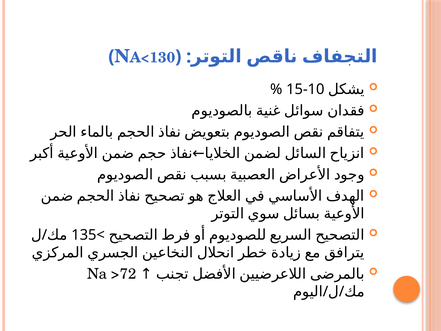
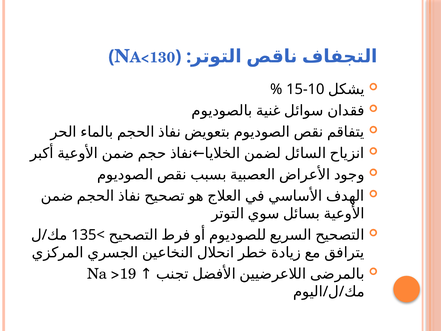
>72: >72 -> >19
